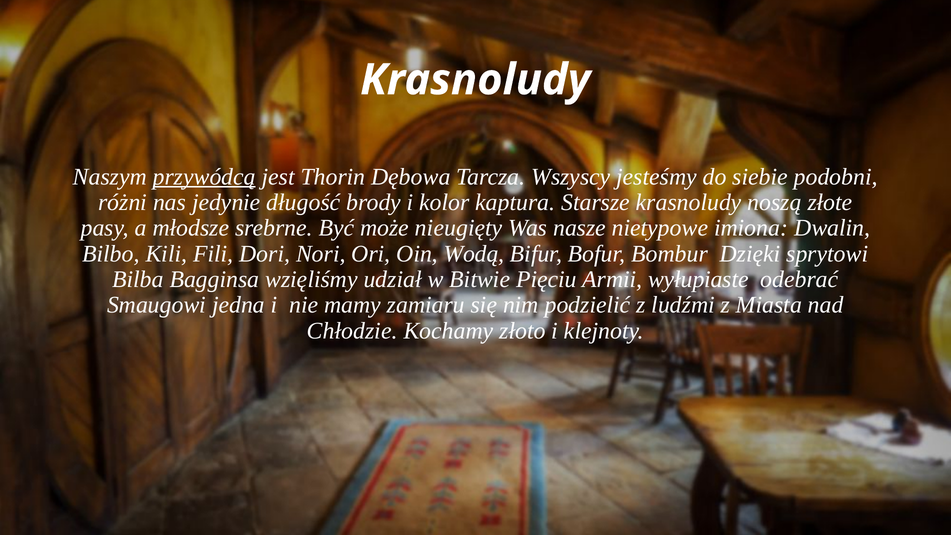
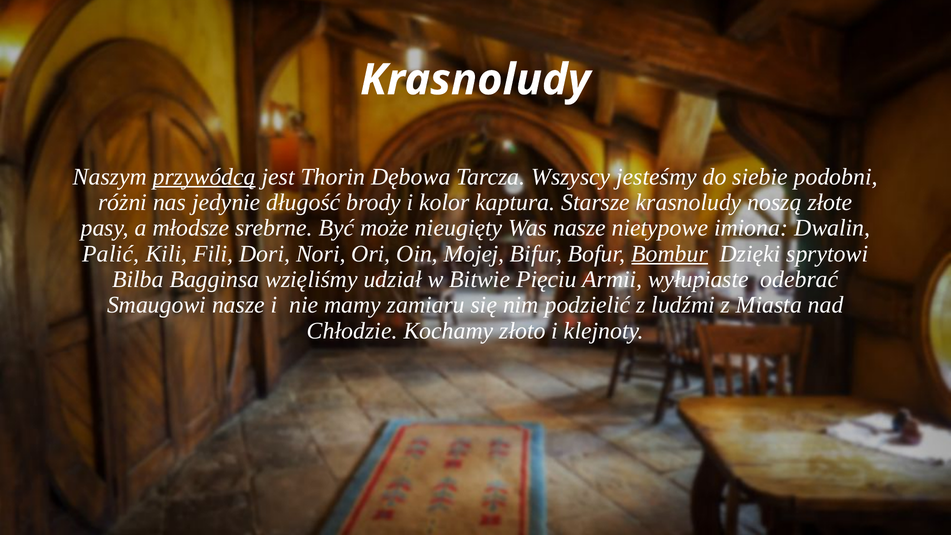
Bilbo: Bilbo -> Palić
Wodą: Wodą -> Mojej
Bombur underline: none -> present
Smaugowi jedna: jedna -> nasze
